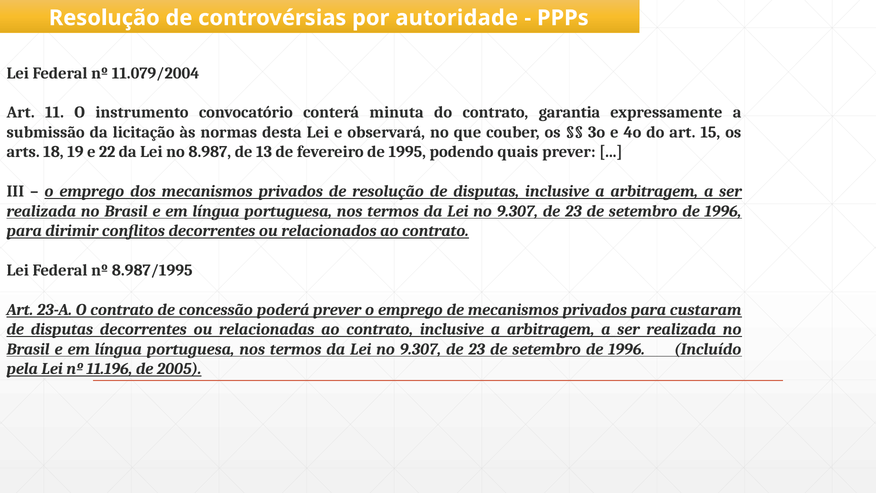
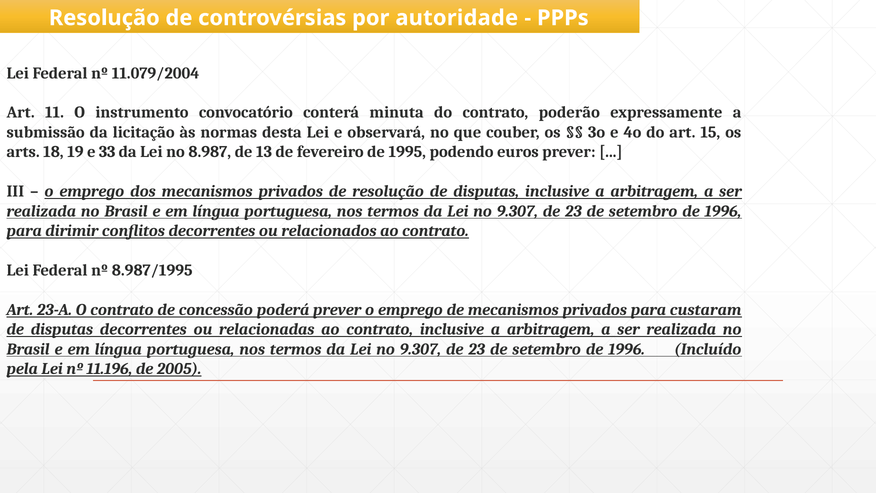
garantia: garantia -> poderão
22: 22 -> 33
quais: quais -> euros
